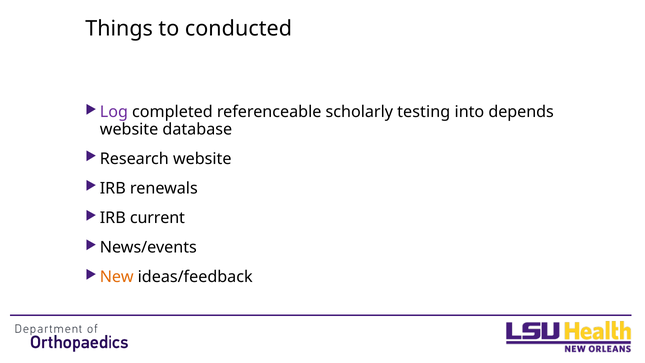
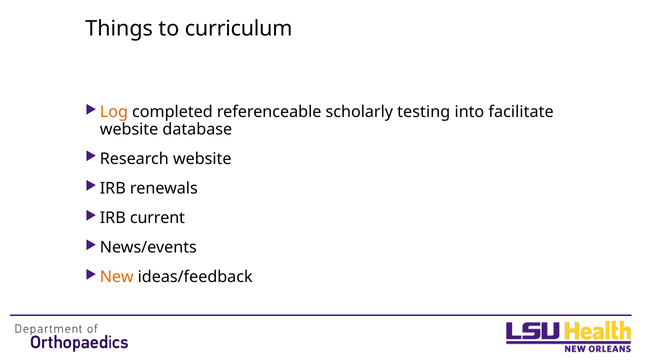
conducted: conducted -> curriculum
Log colour: purple -> orange
depends: depends -> facilitate
